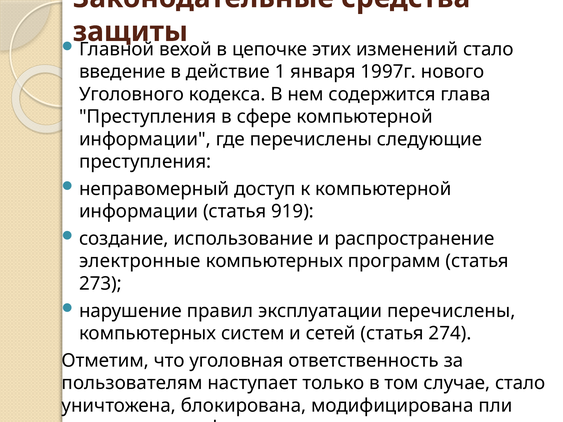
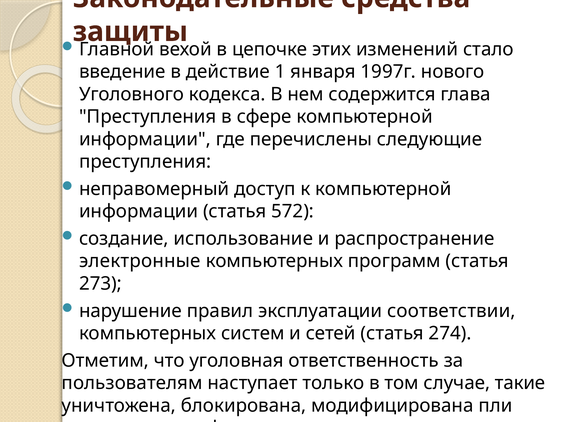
919: 919 -> 572
эксплуатации перечислены: перечислены -> соответствии
случае стало: стало -> такие
